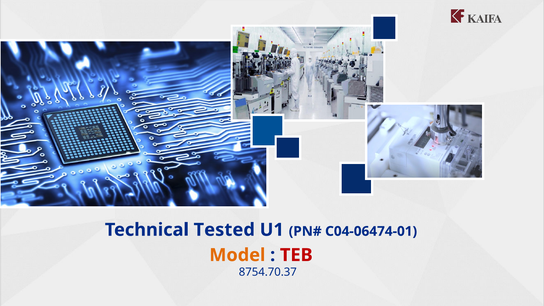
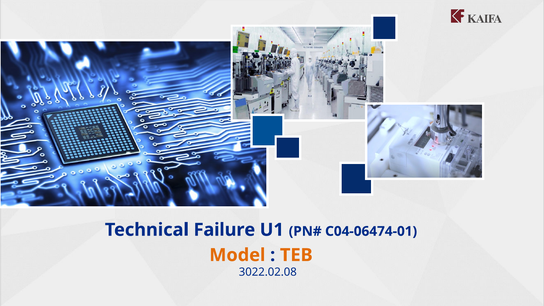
Tested: Tested -> Failure
TEB colour: red -> orange
8754.70.37: 8754.70.37 -> 3022.02.08
